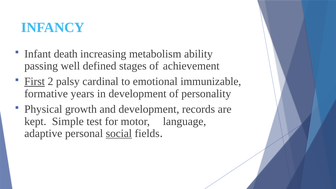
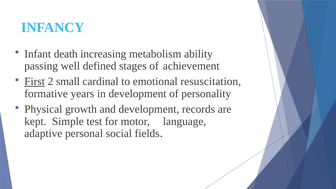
palsy: palsy -> small
immunizable: immunizable -> resuscitation
social underline: present -> none
